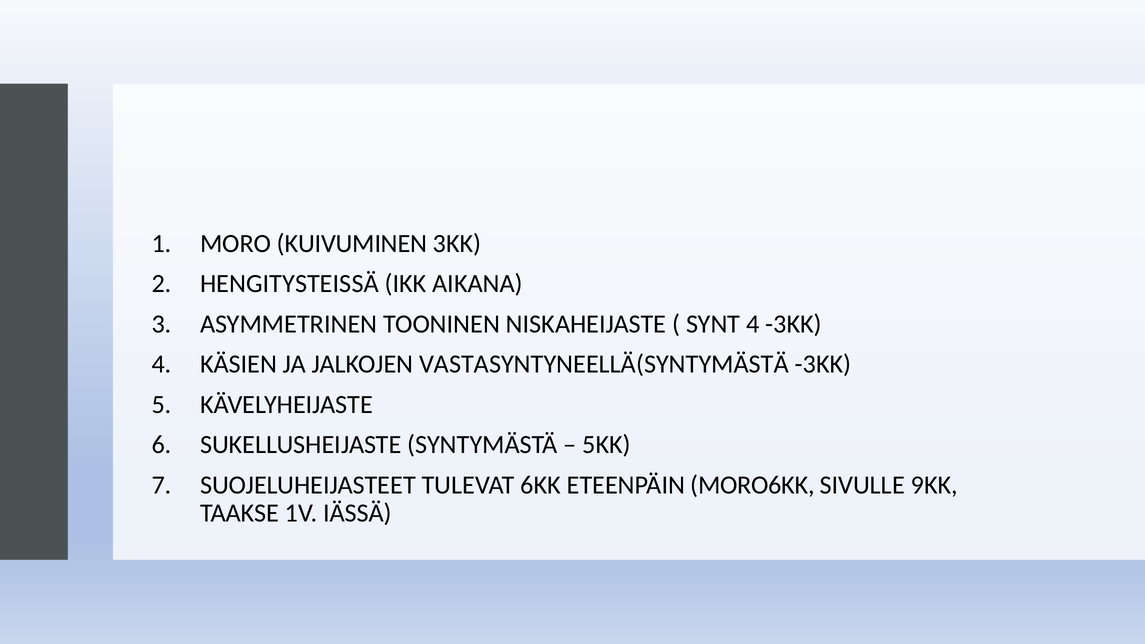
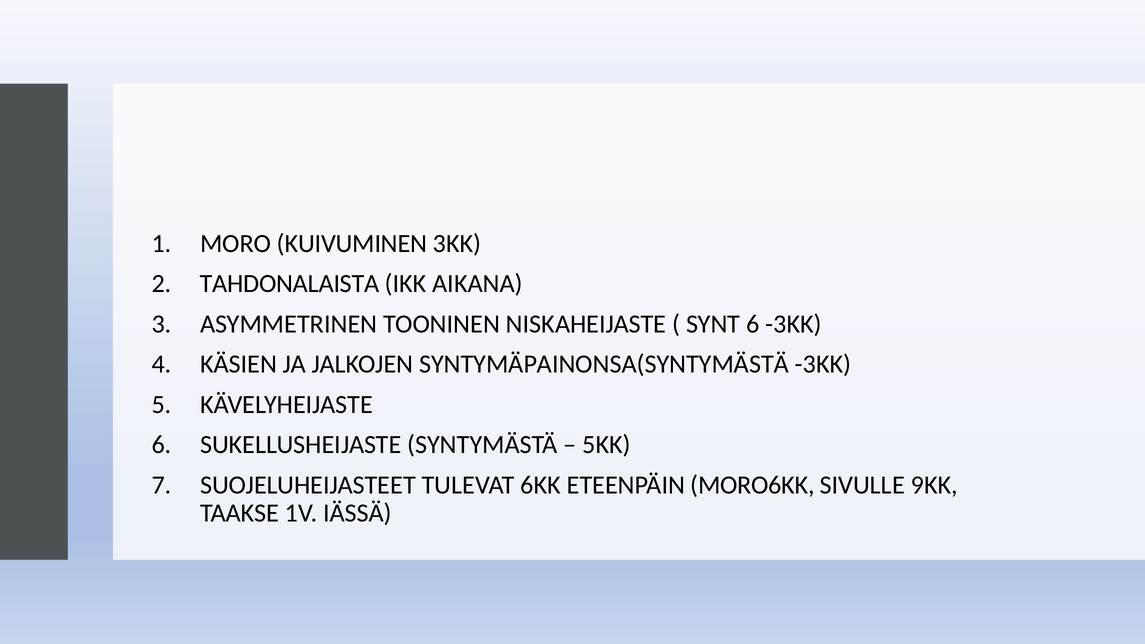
HENGITYSTEISSÄ: HENGITYSTEISSÄ -> TAHDONALAISTA
SYNT 4: 4 -> 6
VASTASYNTYNEELLÄ(SYNTYMÄSTÄ: VASTASYNTYNEELLÄ(SYNTYMÄSTÄ -> SYNTYMÄPAINONSA(SYNTYMÄSTÄ
